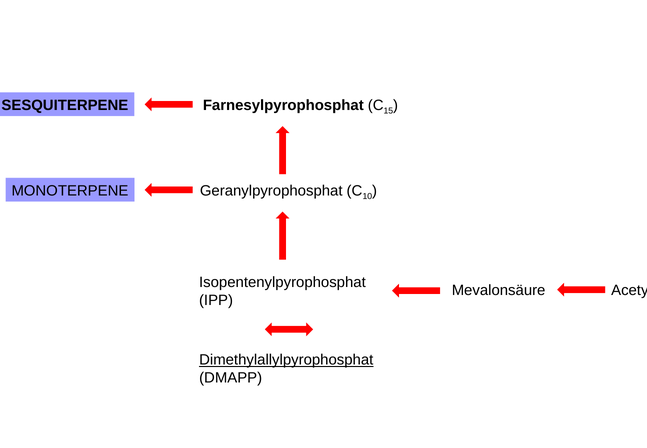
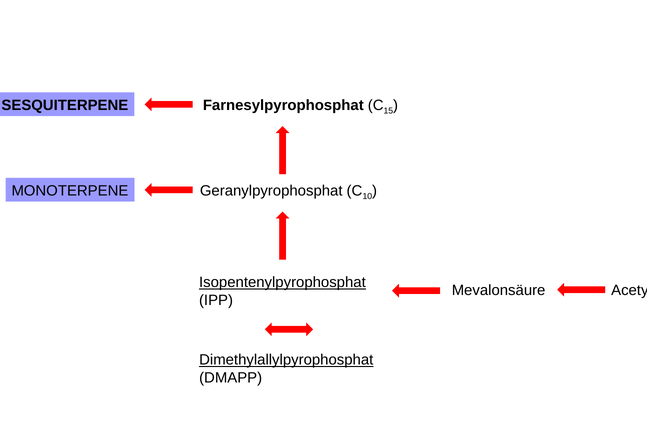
Isopentenylpyrophosphat underline: none -> present
